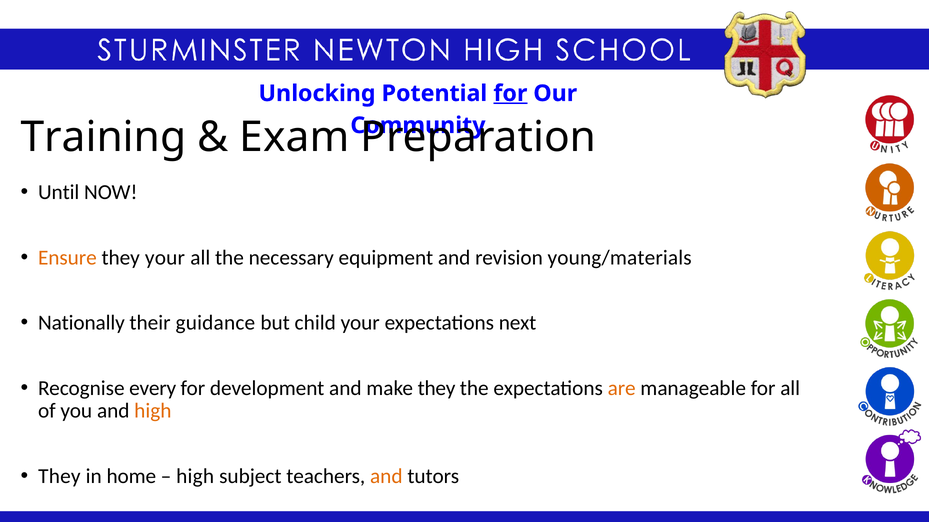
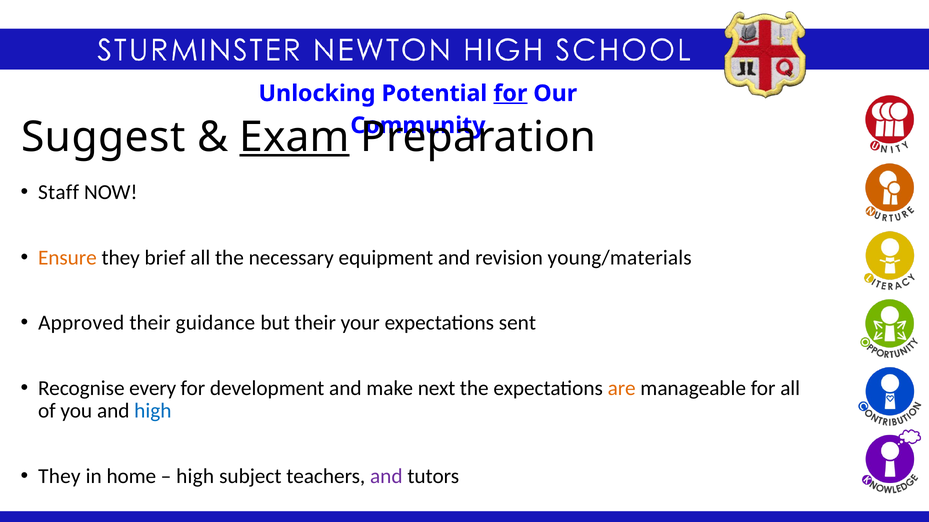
Training: Training -> Suggest
Exam underline: none -> present
Until: Until -> Staff
they your: your -> brief
Nationally: Nationally -> Approved
but child: child -> their
next: next -> sent
make they: they -> next
high at (153, 411) colour: orange -> blue
and at (386, 477) colour: orange -> purple
